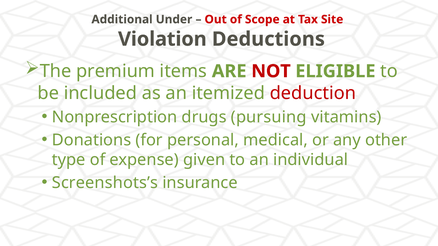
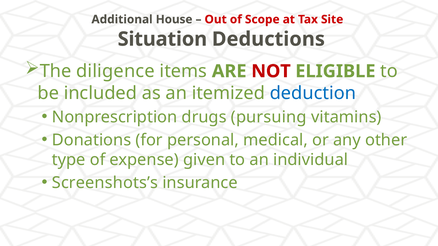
Under: Under -> House
Violation: Violation -> Situation
premium: premium -> diligence
deduction colour: red -> blue
